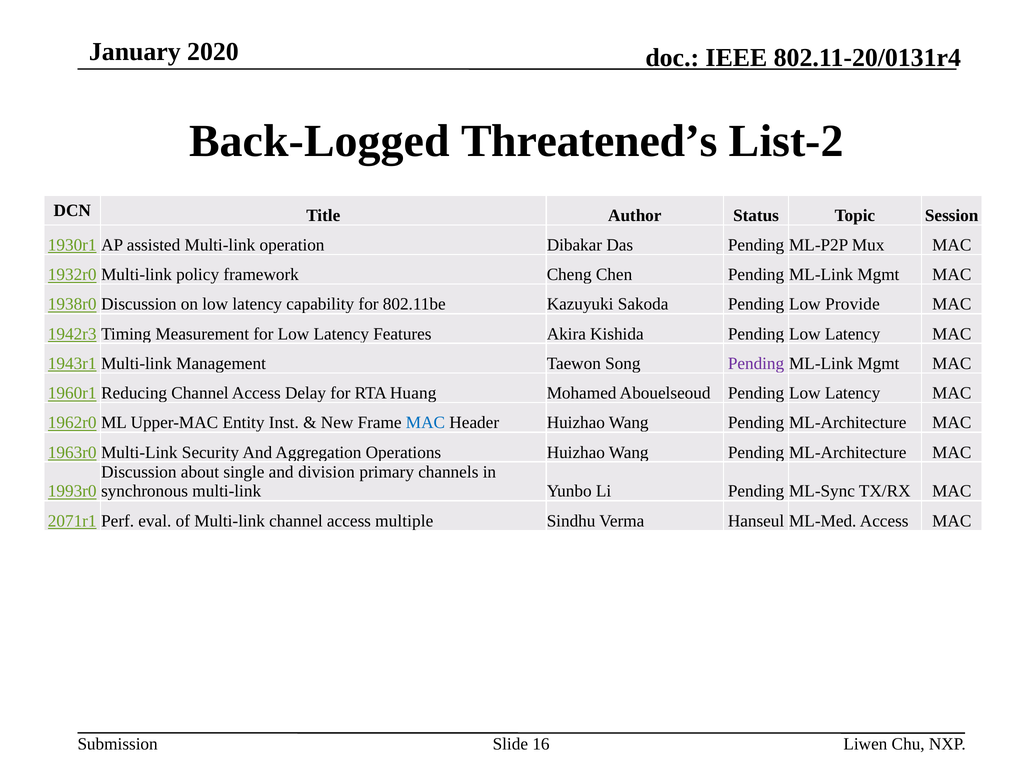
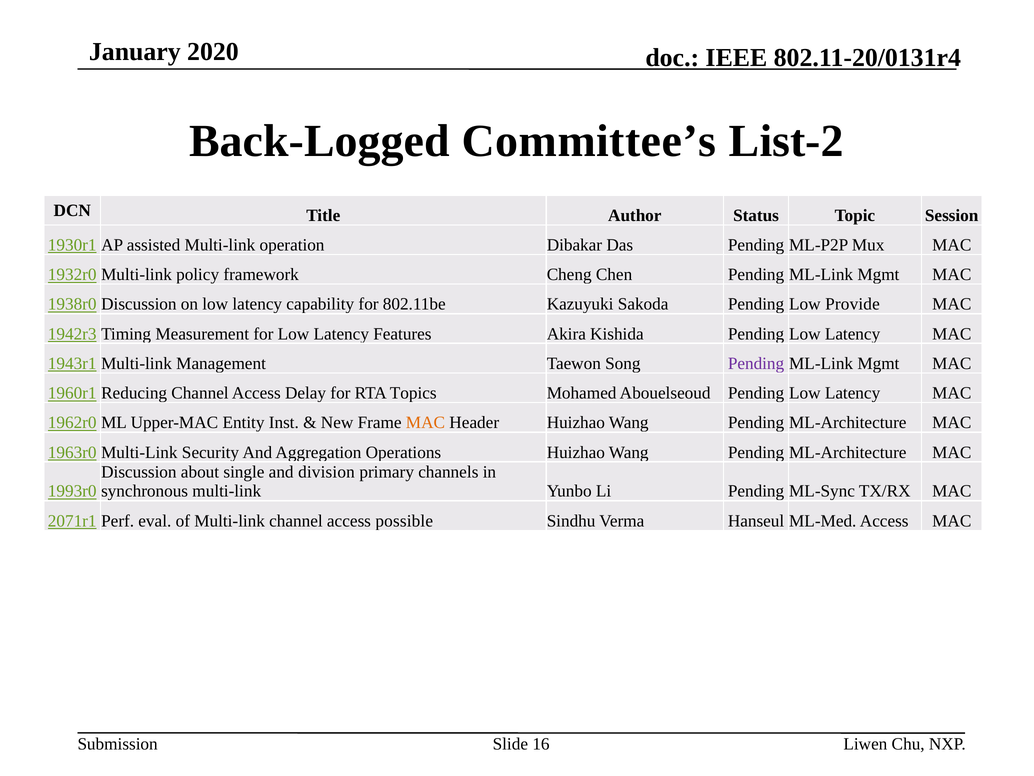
Threatened’s: Threatened’s -> Committee’s
Huang: Huang -> Topics
MAC at (425, 422) colour: blue -> orange
multiple: multiple -> possible
